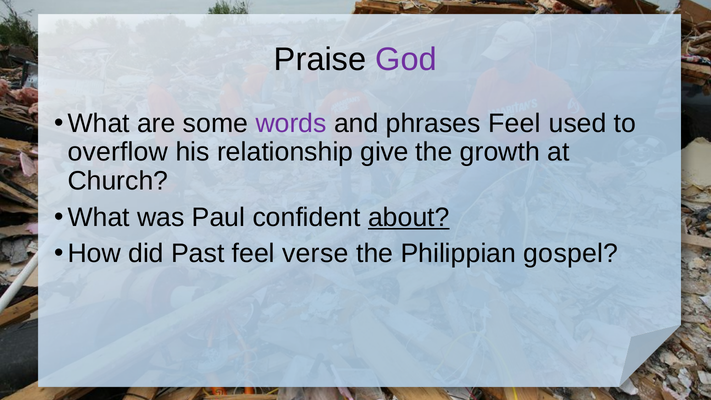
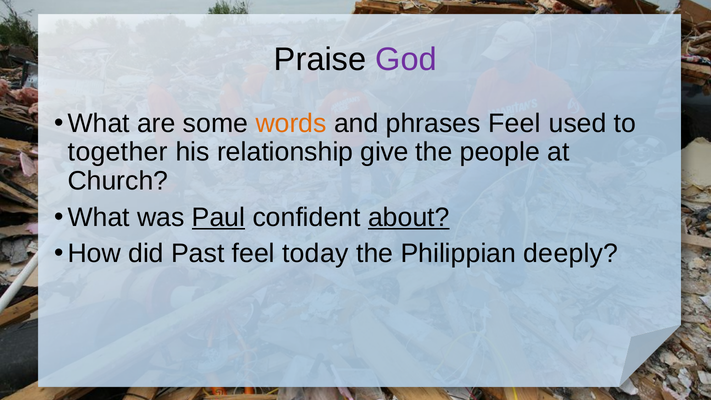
words colour: purple -> orange
overflow: overflow -> together
growth: growth -> people
Paul underline: none -> present
verse: verse -> today
gospel: gospel -> deeply
